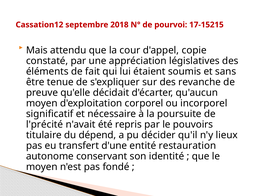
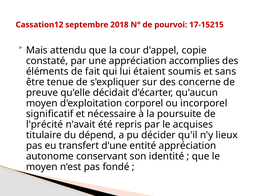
législatives: législatives -> accomplies
revanche: revanche -> concerne
pouvoirs: pouvoirs -> acquises
entité restauration: restauration -> appréciation
